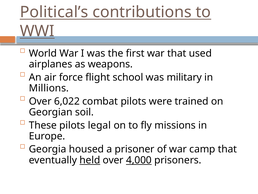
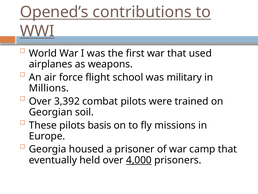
Political’s: Political’s -> Opened’s
6,022: 6,022 -> 3,392
legal: legal -> basis
held underline: present -> none
